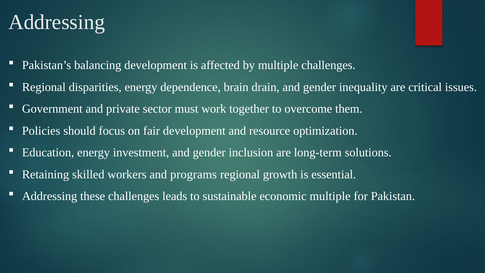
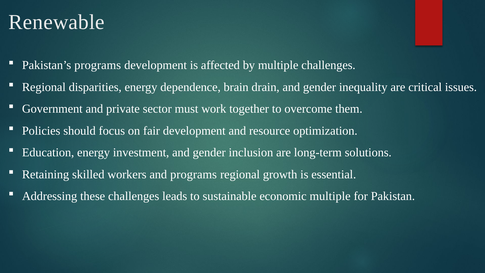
Addressing at (57, 22): Addressing -> Renewable
Pakistan’s balancing: balancing -> programs
